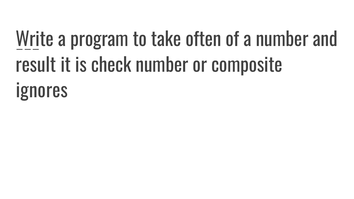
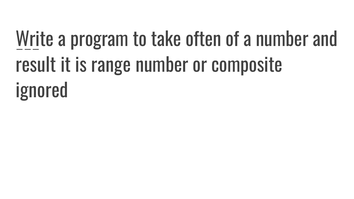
check: check -> range
ignores: ignores -> ignored
